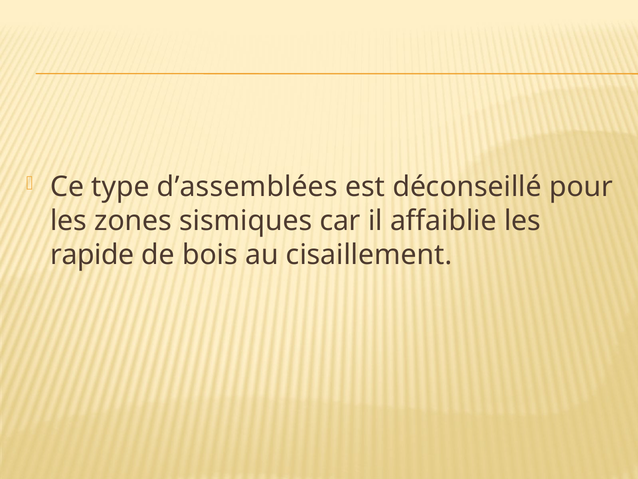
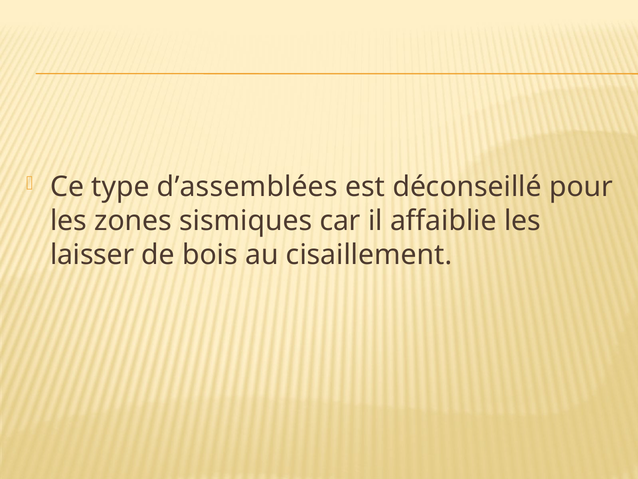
rapide: rapide -> laisser
